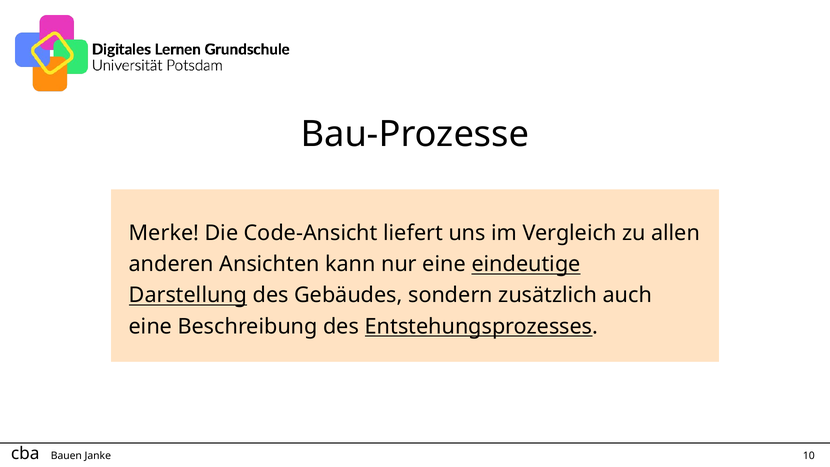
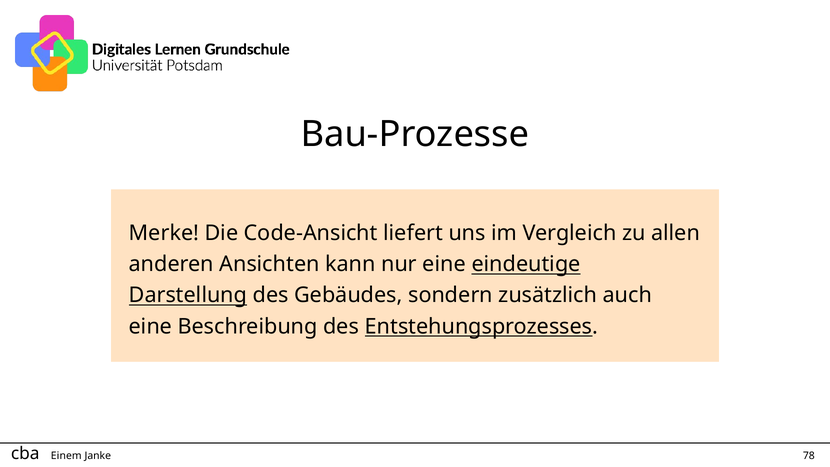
10: 10 -> 78
Bauen: Bauen -> Einem
